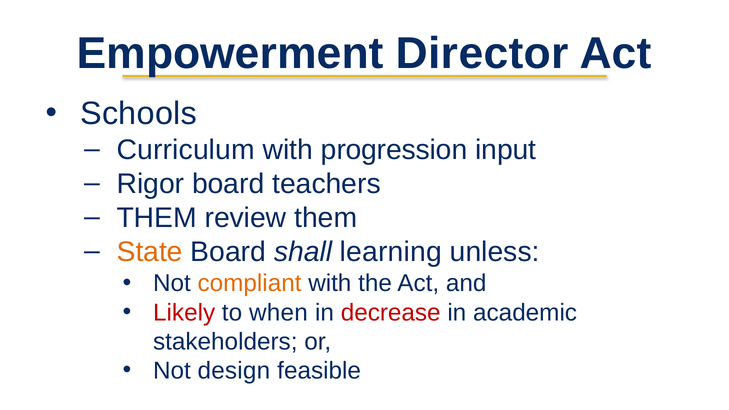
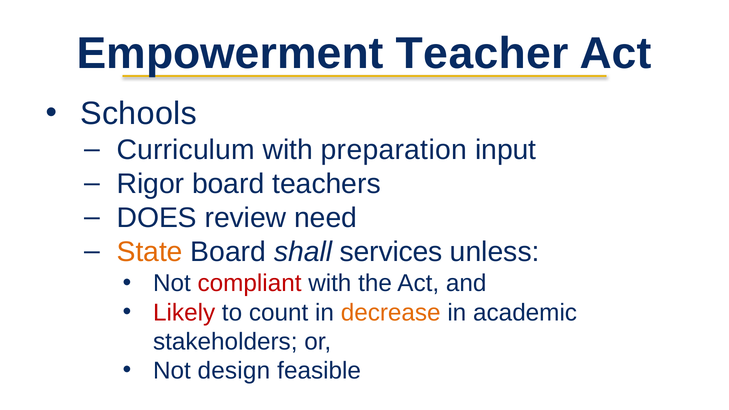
Director: Director -> Teacher
progression: progression -> preparation
THEM at (157, 218): THEM -> DOES
review them: them -> need
learning: learning -> services
compliant colour: orange -> red
when: when -> count
decrease colour: red -> orange
